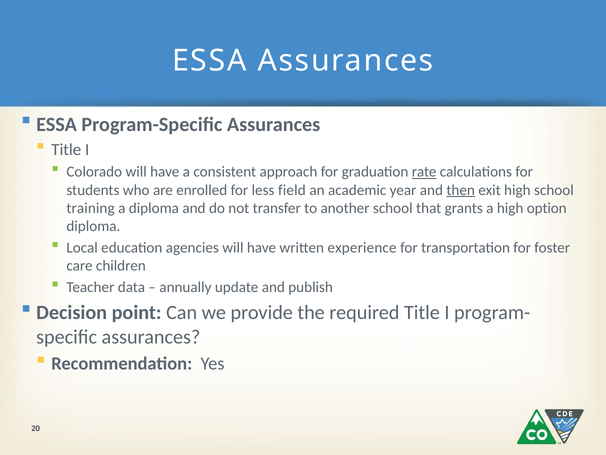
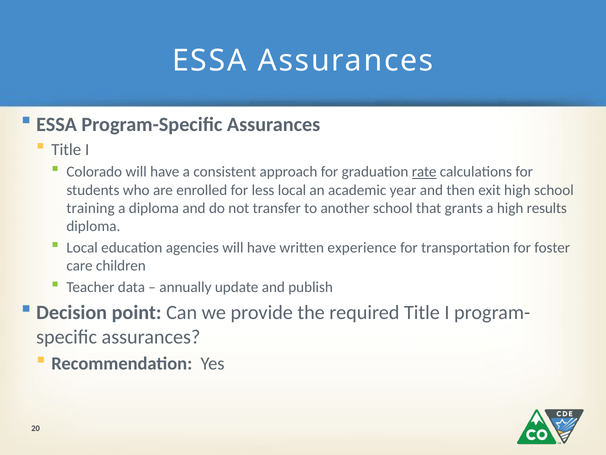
less field: field -> local
then underline: present -> none
option: option -> results
